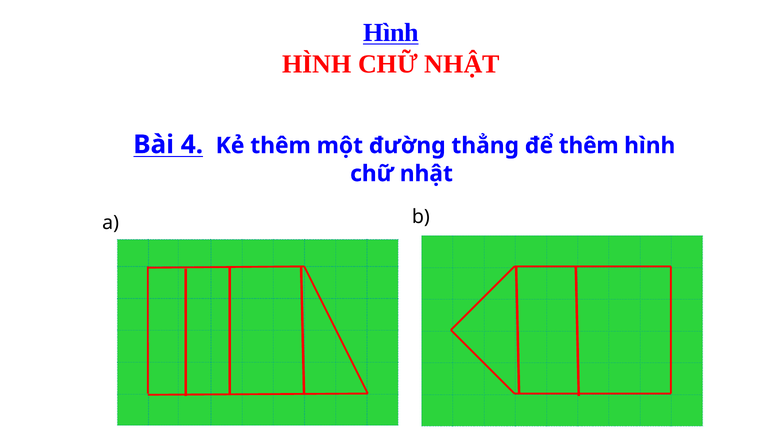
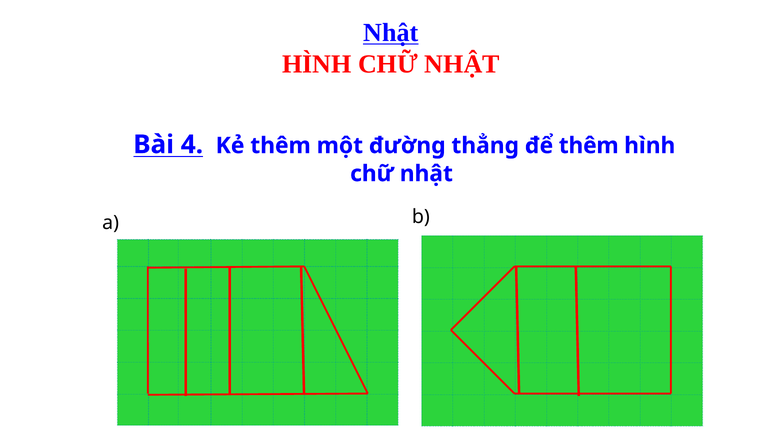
Hình at (391, 33): Hình -> Nhật
